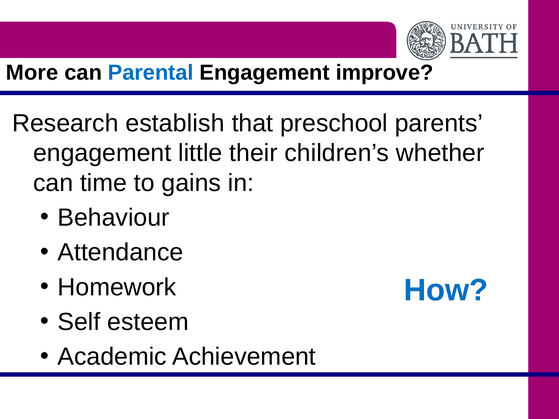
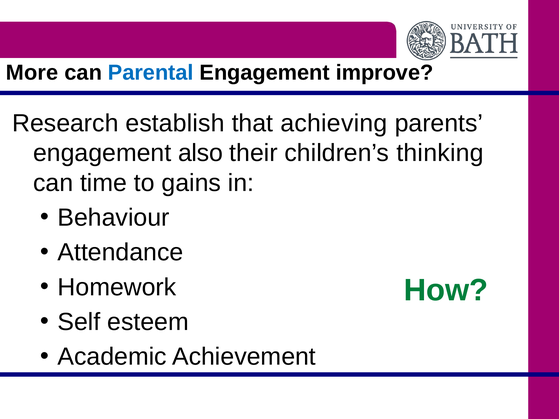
preschool: preschool -> achieving
little: little -> also
whether: whether -> thinking
How colour: blue -> green
